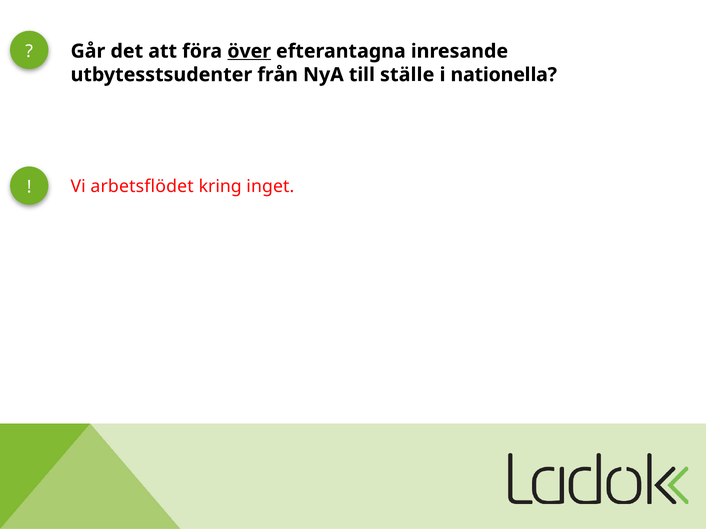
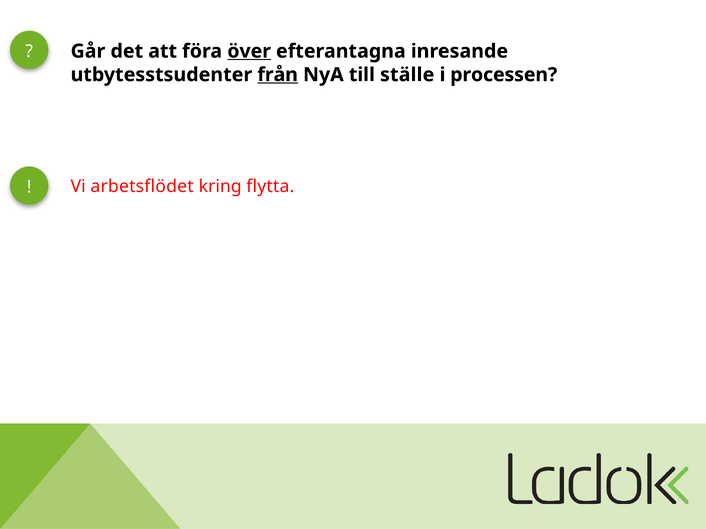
från underline: none -> present
nationella: nationella -> processen
inget: inget -> flytta
